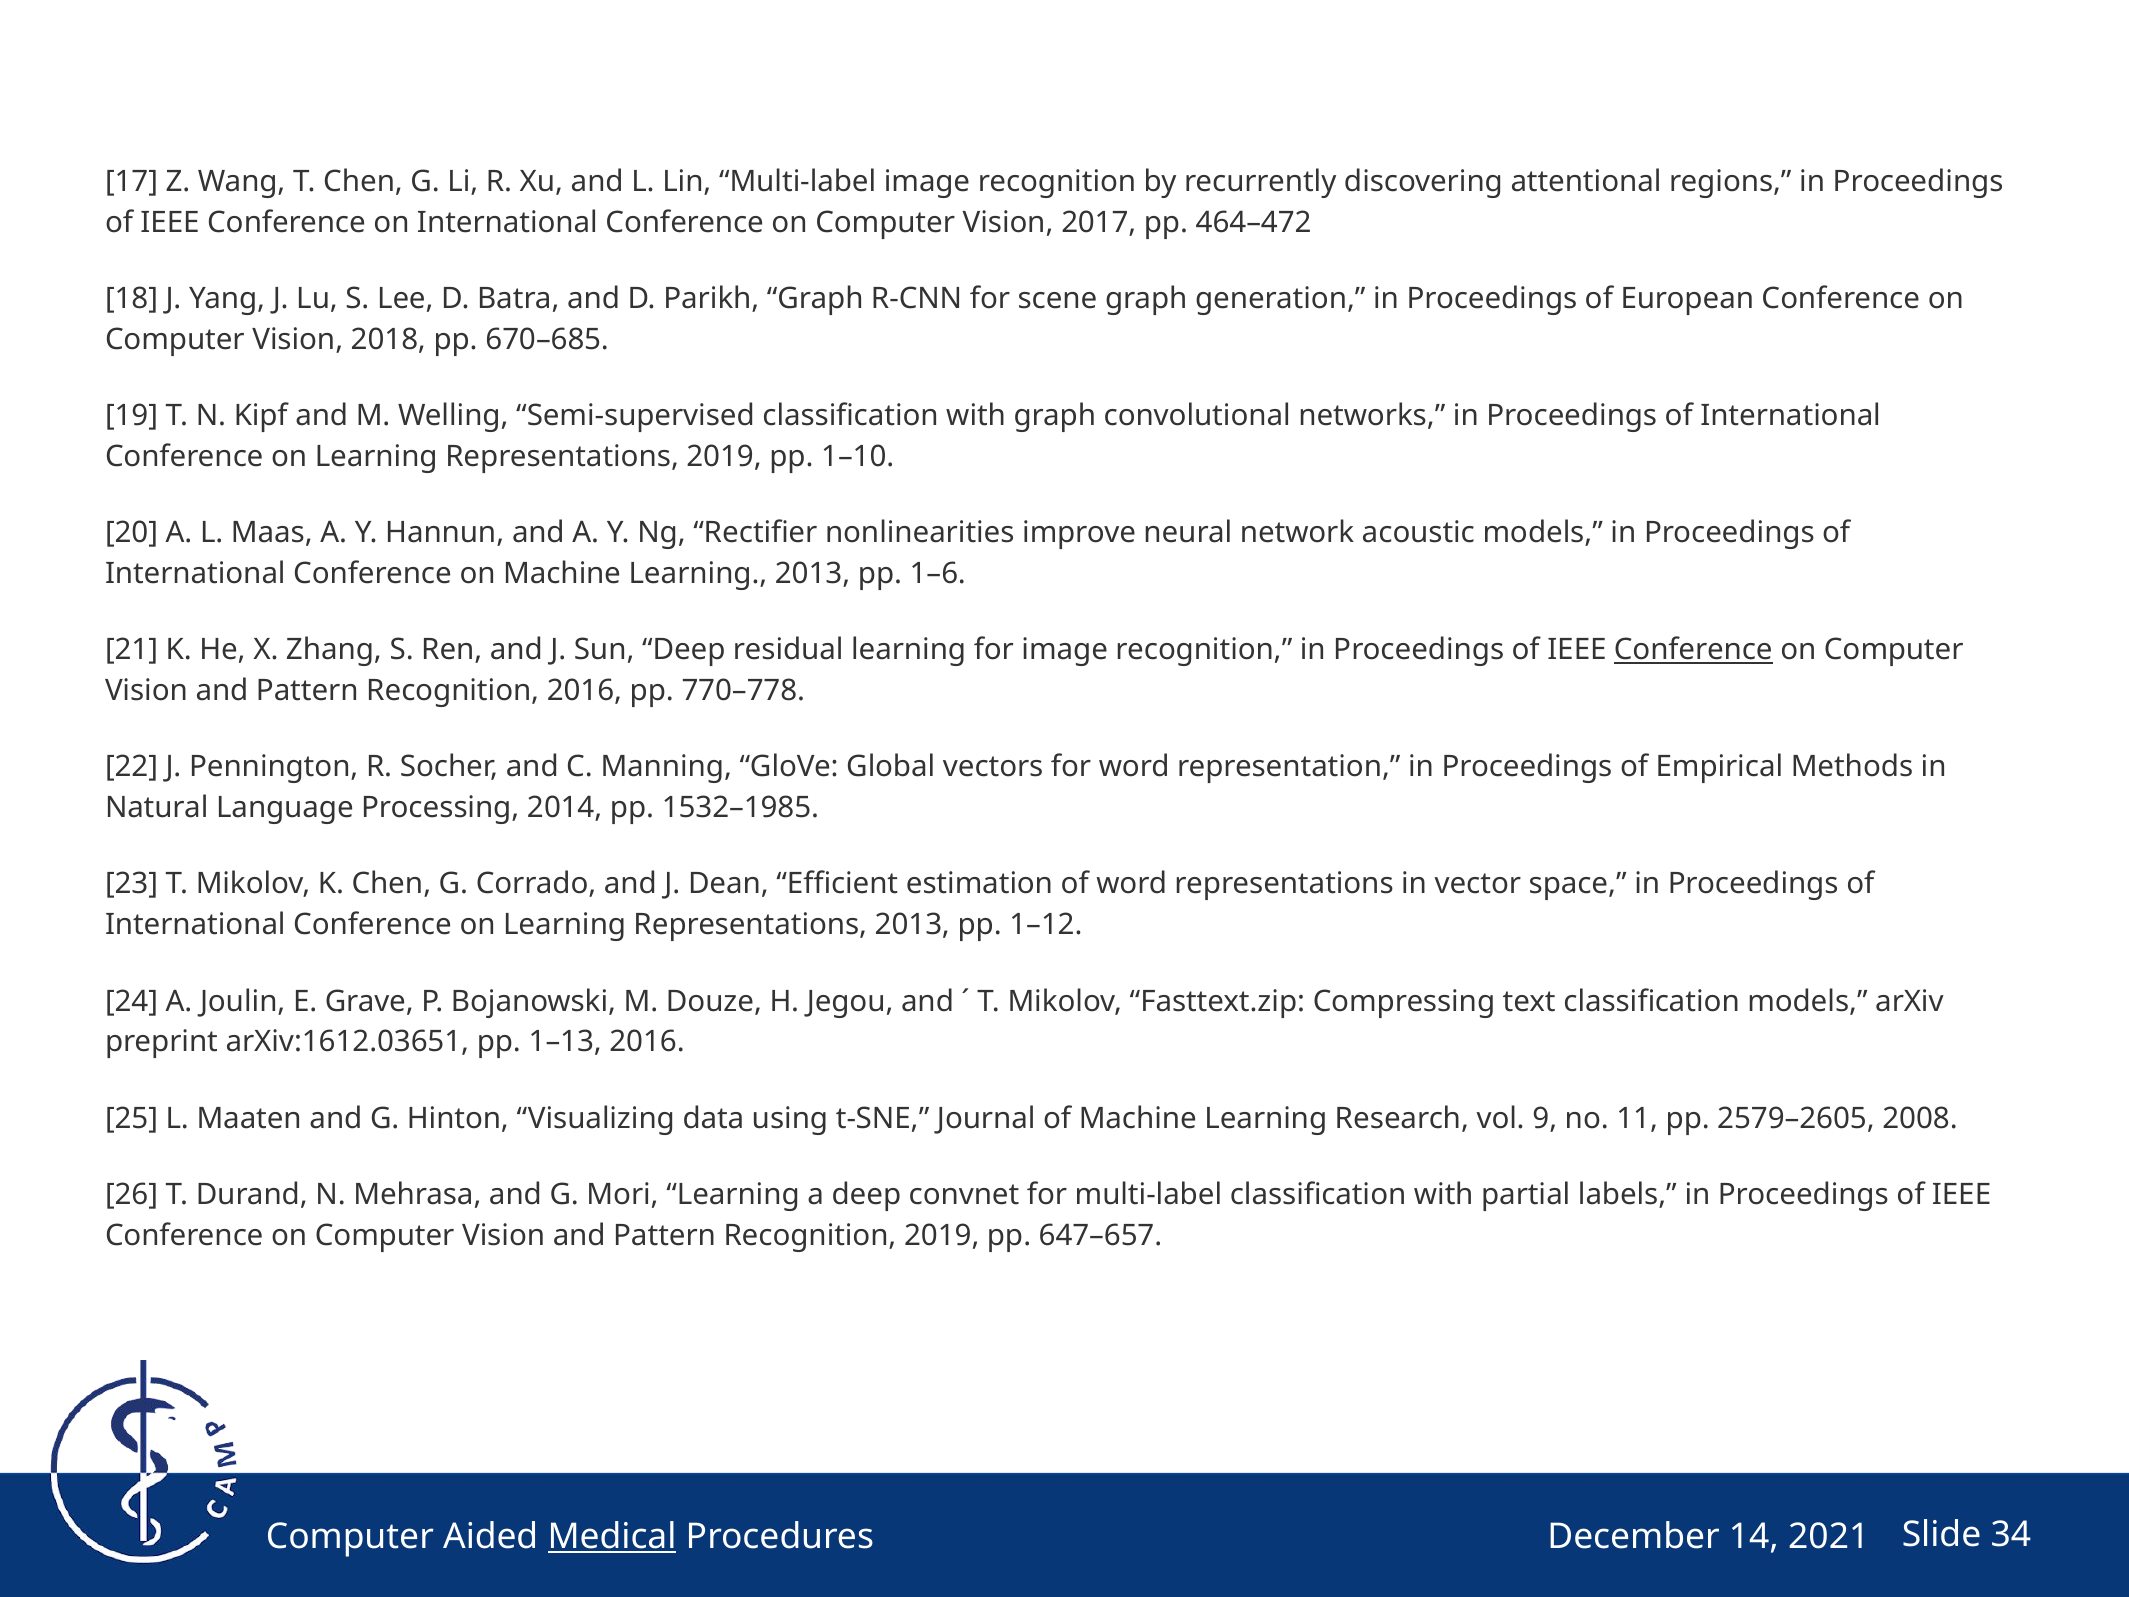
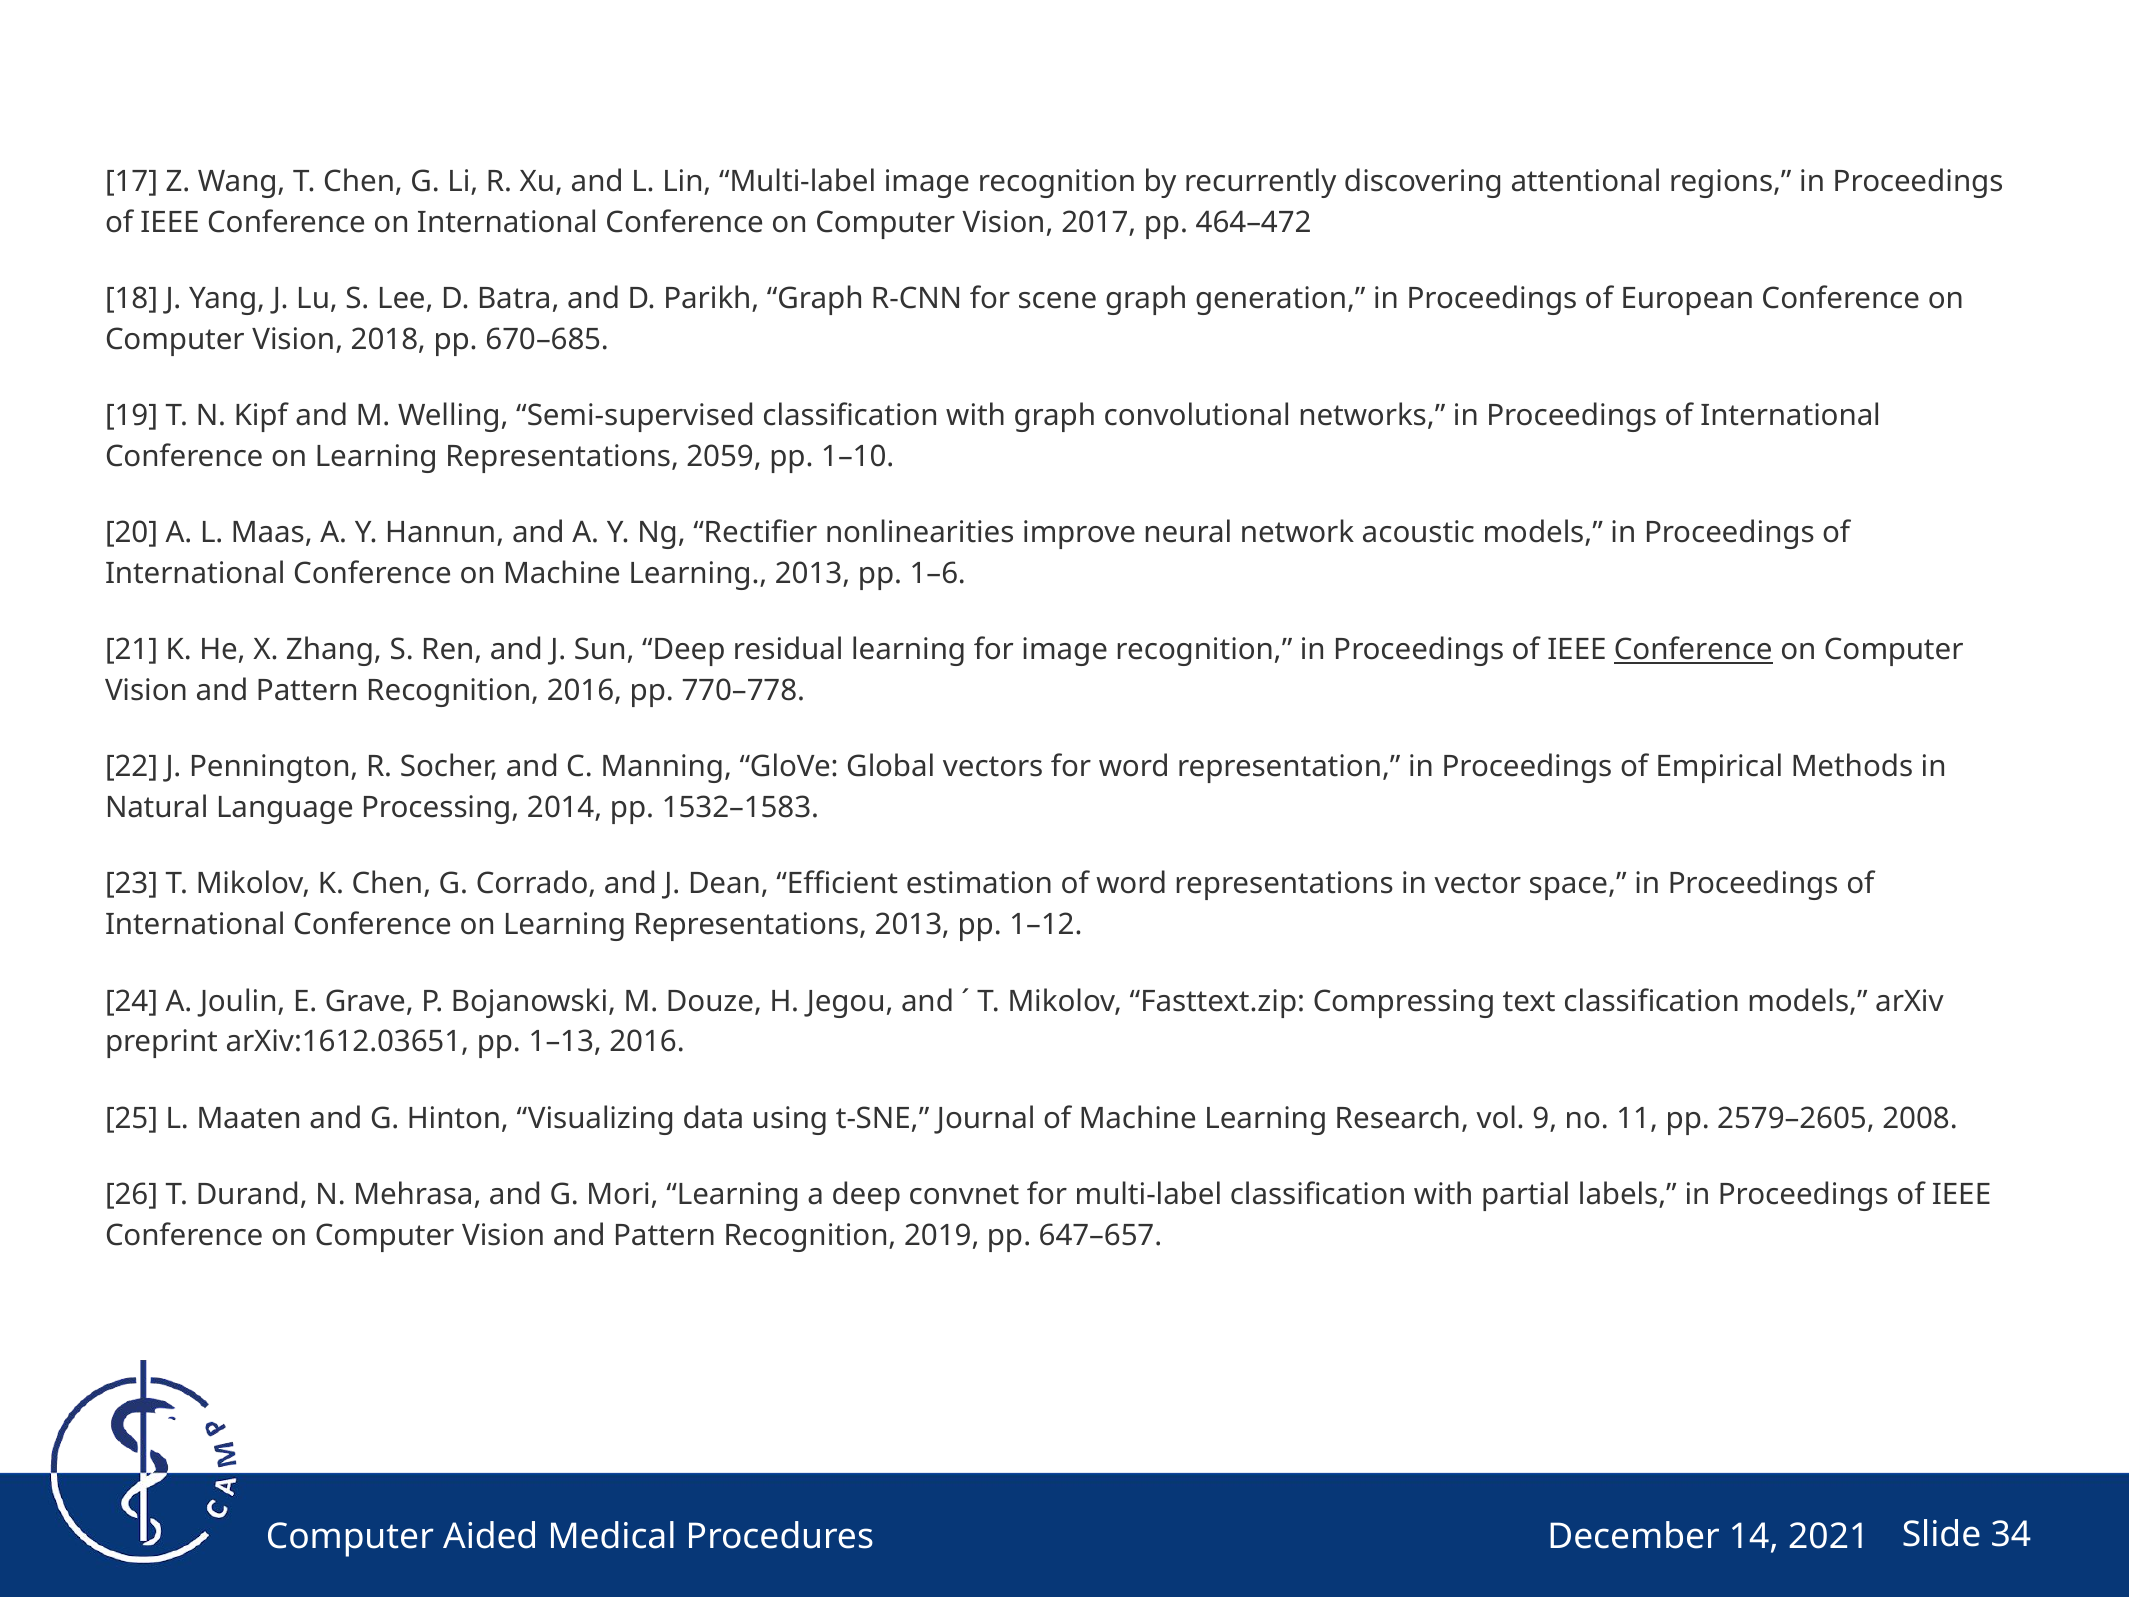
Representations 2019: 2019 -> 2059
1532–1985: 1532–1985 -> 1532–1583
Medical underline: present -> none
